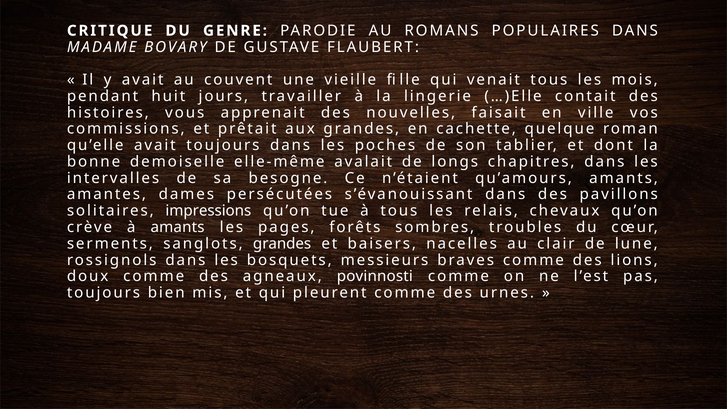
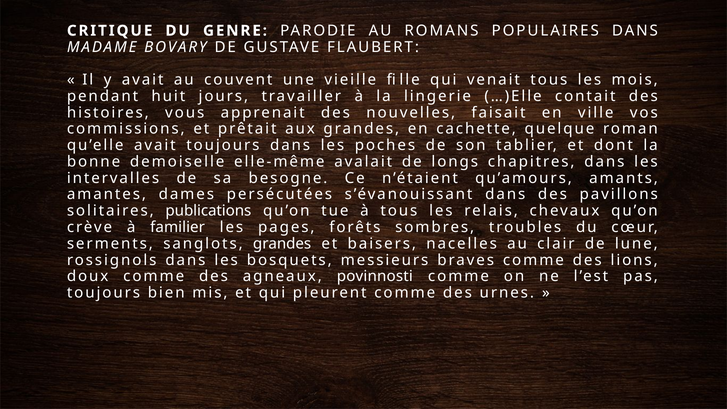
impressions: impressions -> publications
à amants: amants -> familier
